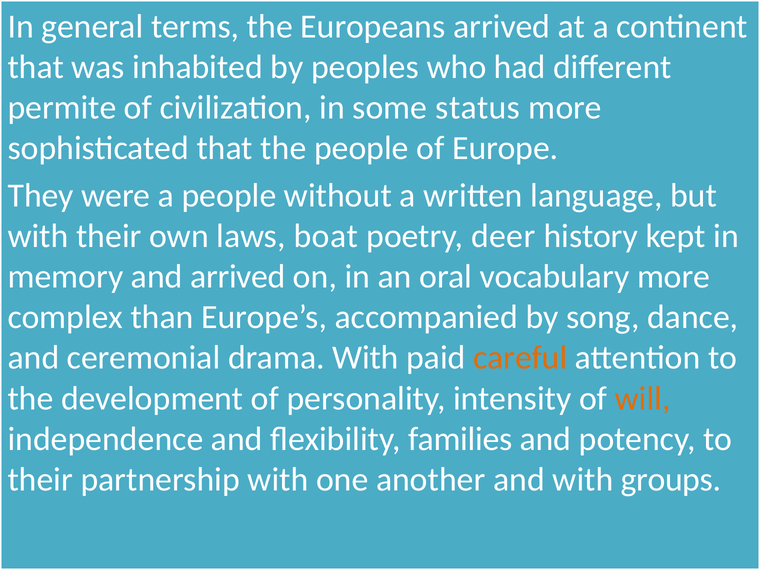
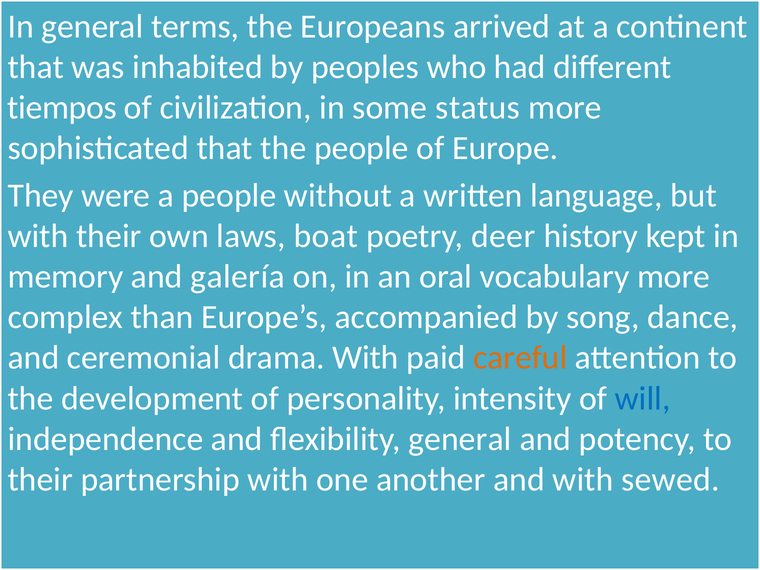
permite: permite -> tiempos
and arrived: arrived -> galería
will colour: orange -> blue
flexibility families: families -> general
groups: groups -> sewed
